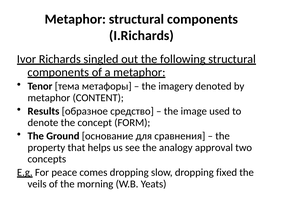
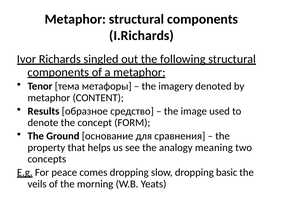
approval: approval -> meaning
fixed: fixed -> basic
